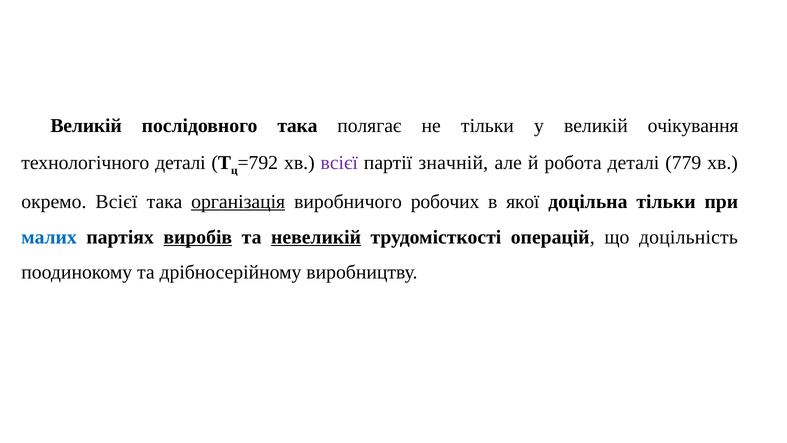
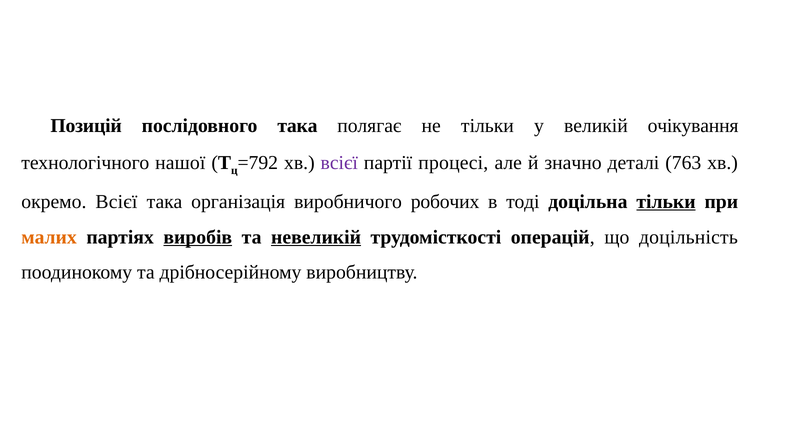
Великій at (86, 126): Великій -> Позицій
технологічного деталі: деталі -> нашої
значній: значній -> процесі
робота: робота -> значно
779: 779 -> 763
організація underline: present -> none
якої: якої -> тоді
тільки at (666, 201) underline: none -> present
малих colour: blue -> orange
